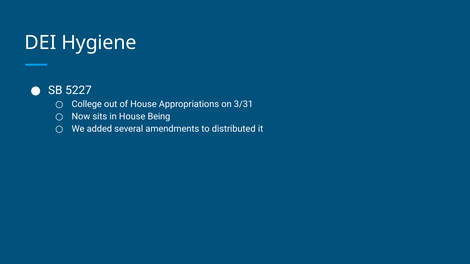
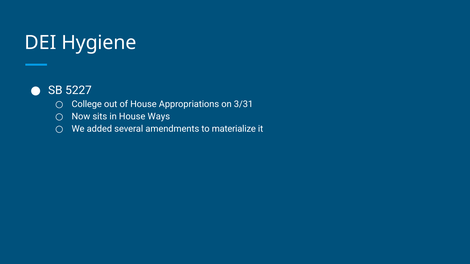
Being: Being -> Ways
distributed: distributed -> materialize
